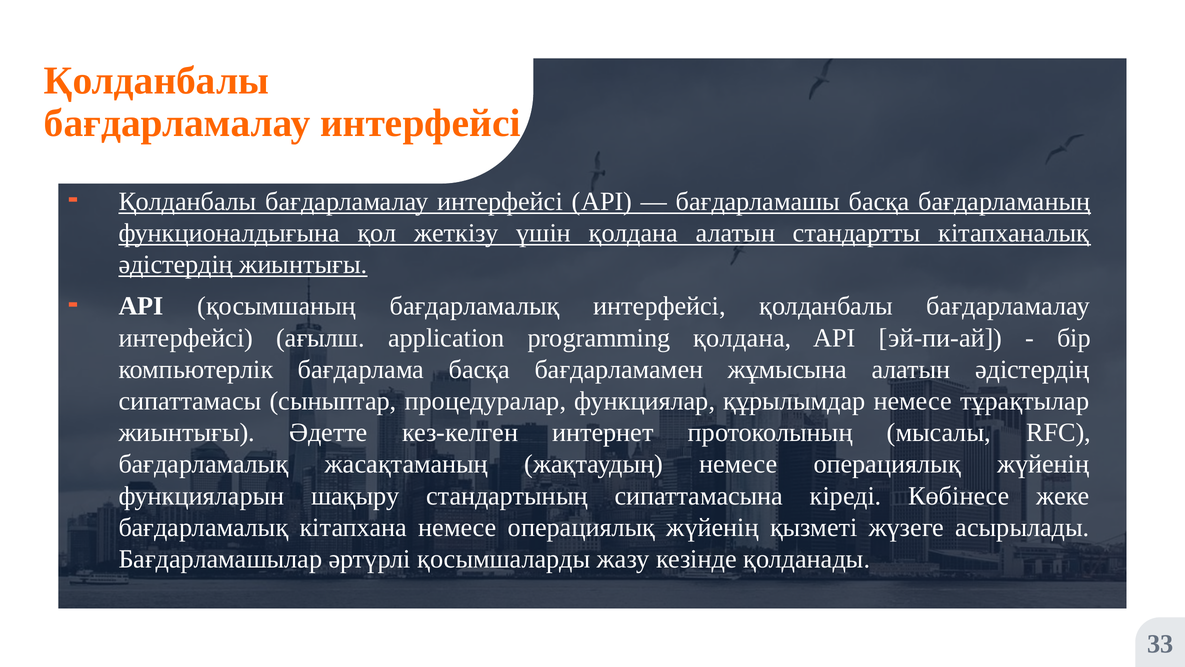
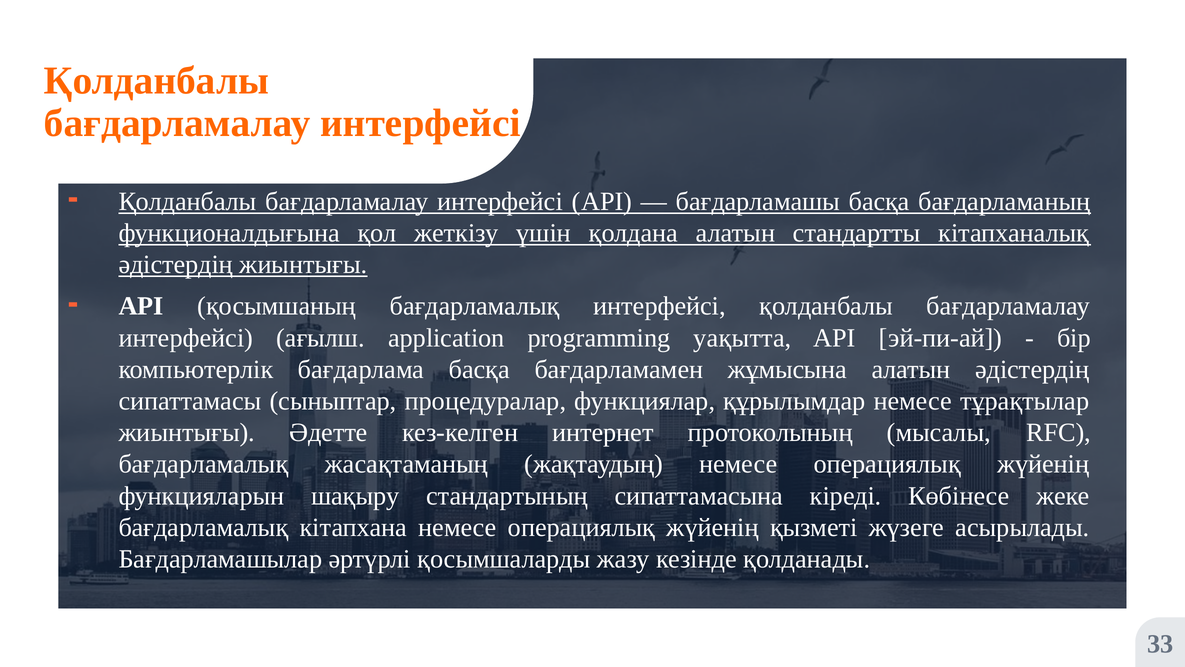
programming қолдана: қолдана -> уақытта
